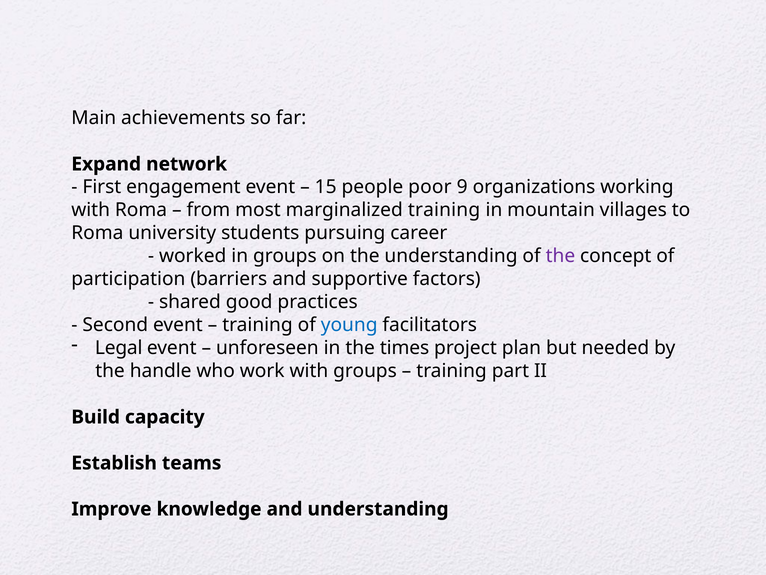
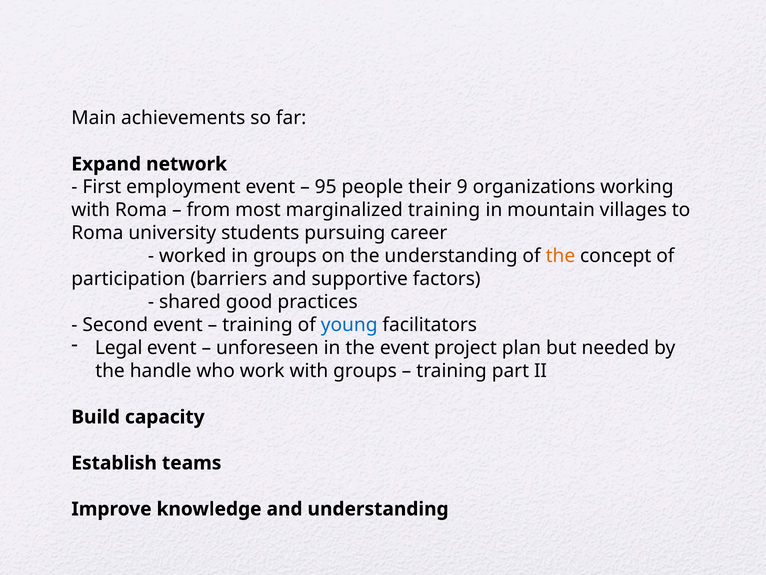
engagement: engagement -> employment
15: 15 -> 95
poor: poor -> their
the at (560, 256) colour: purple -> orange
the times: times -> event
